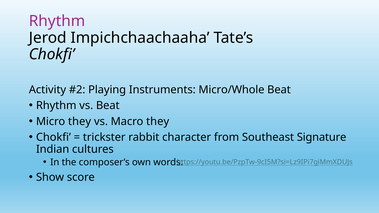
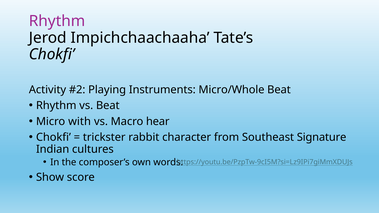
Micro they: they -> with
Macro they: they -> hear
